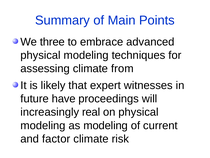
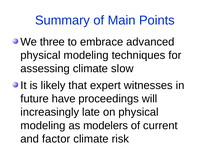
from: from -> slow
real: real -> late
as modeling: modeling -> modelers
